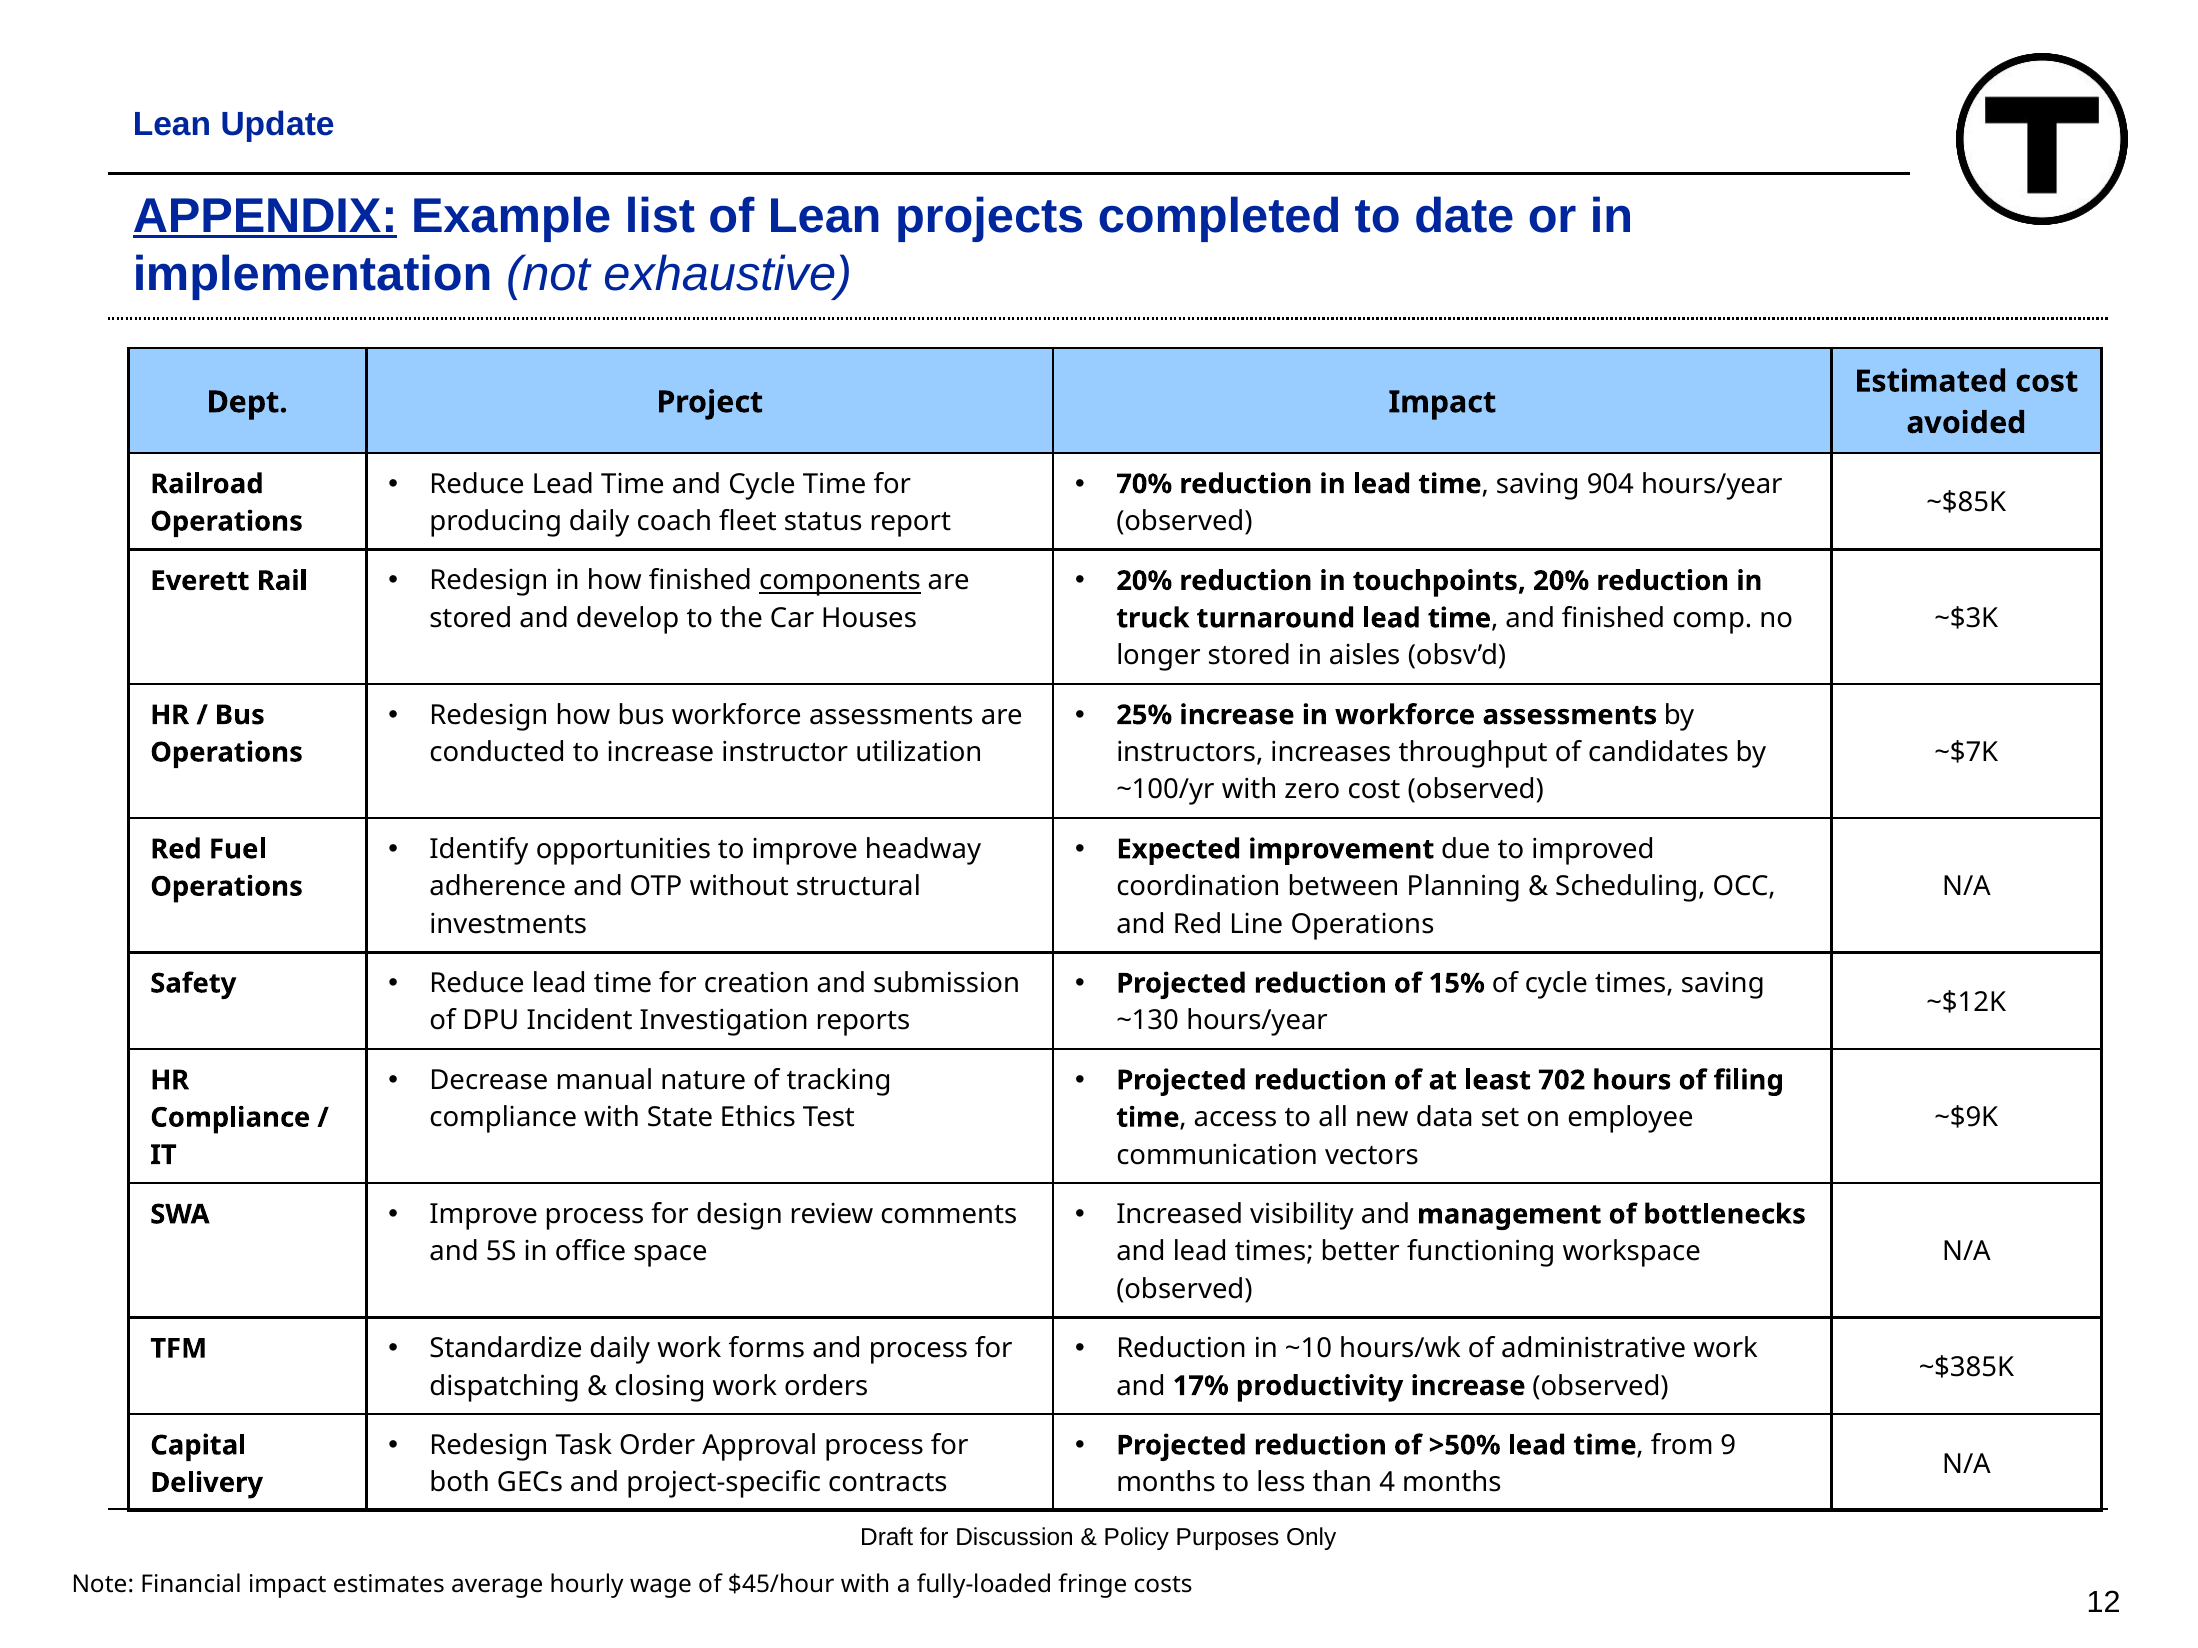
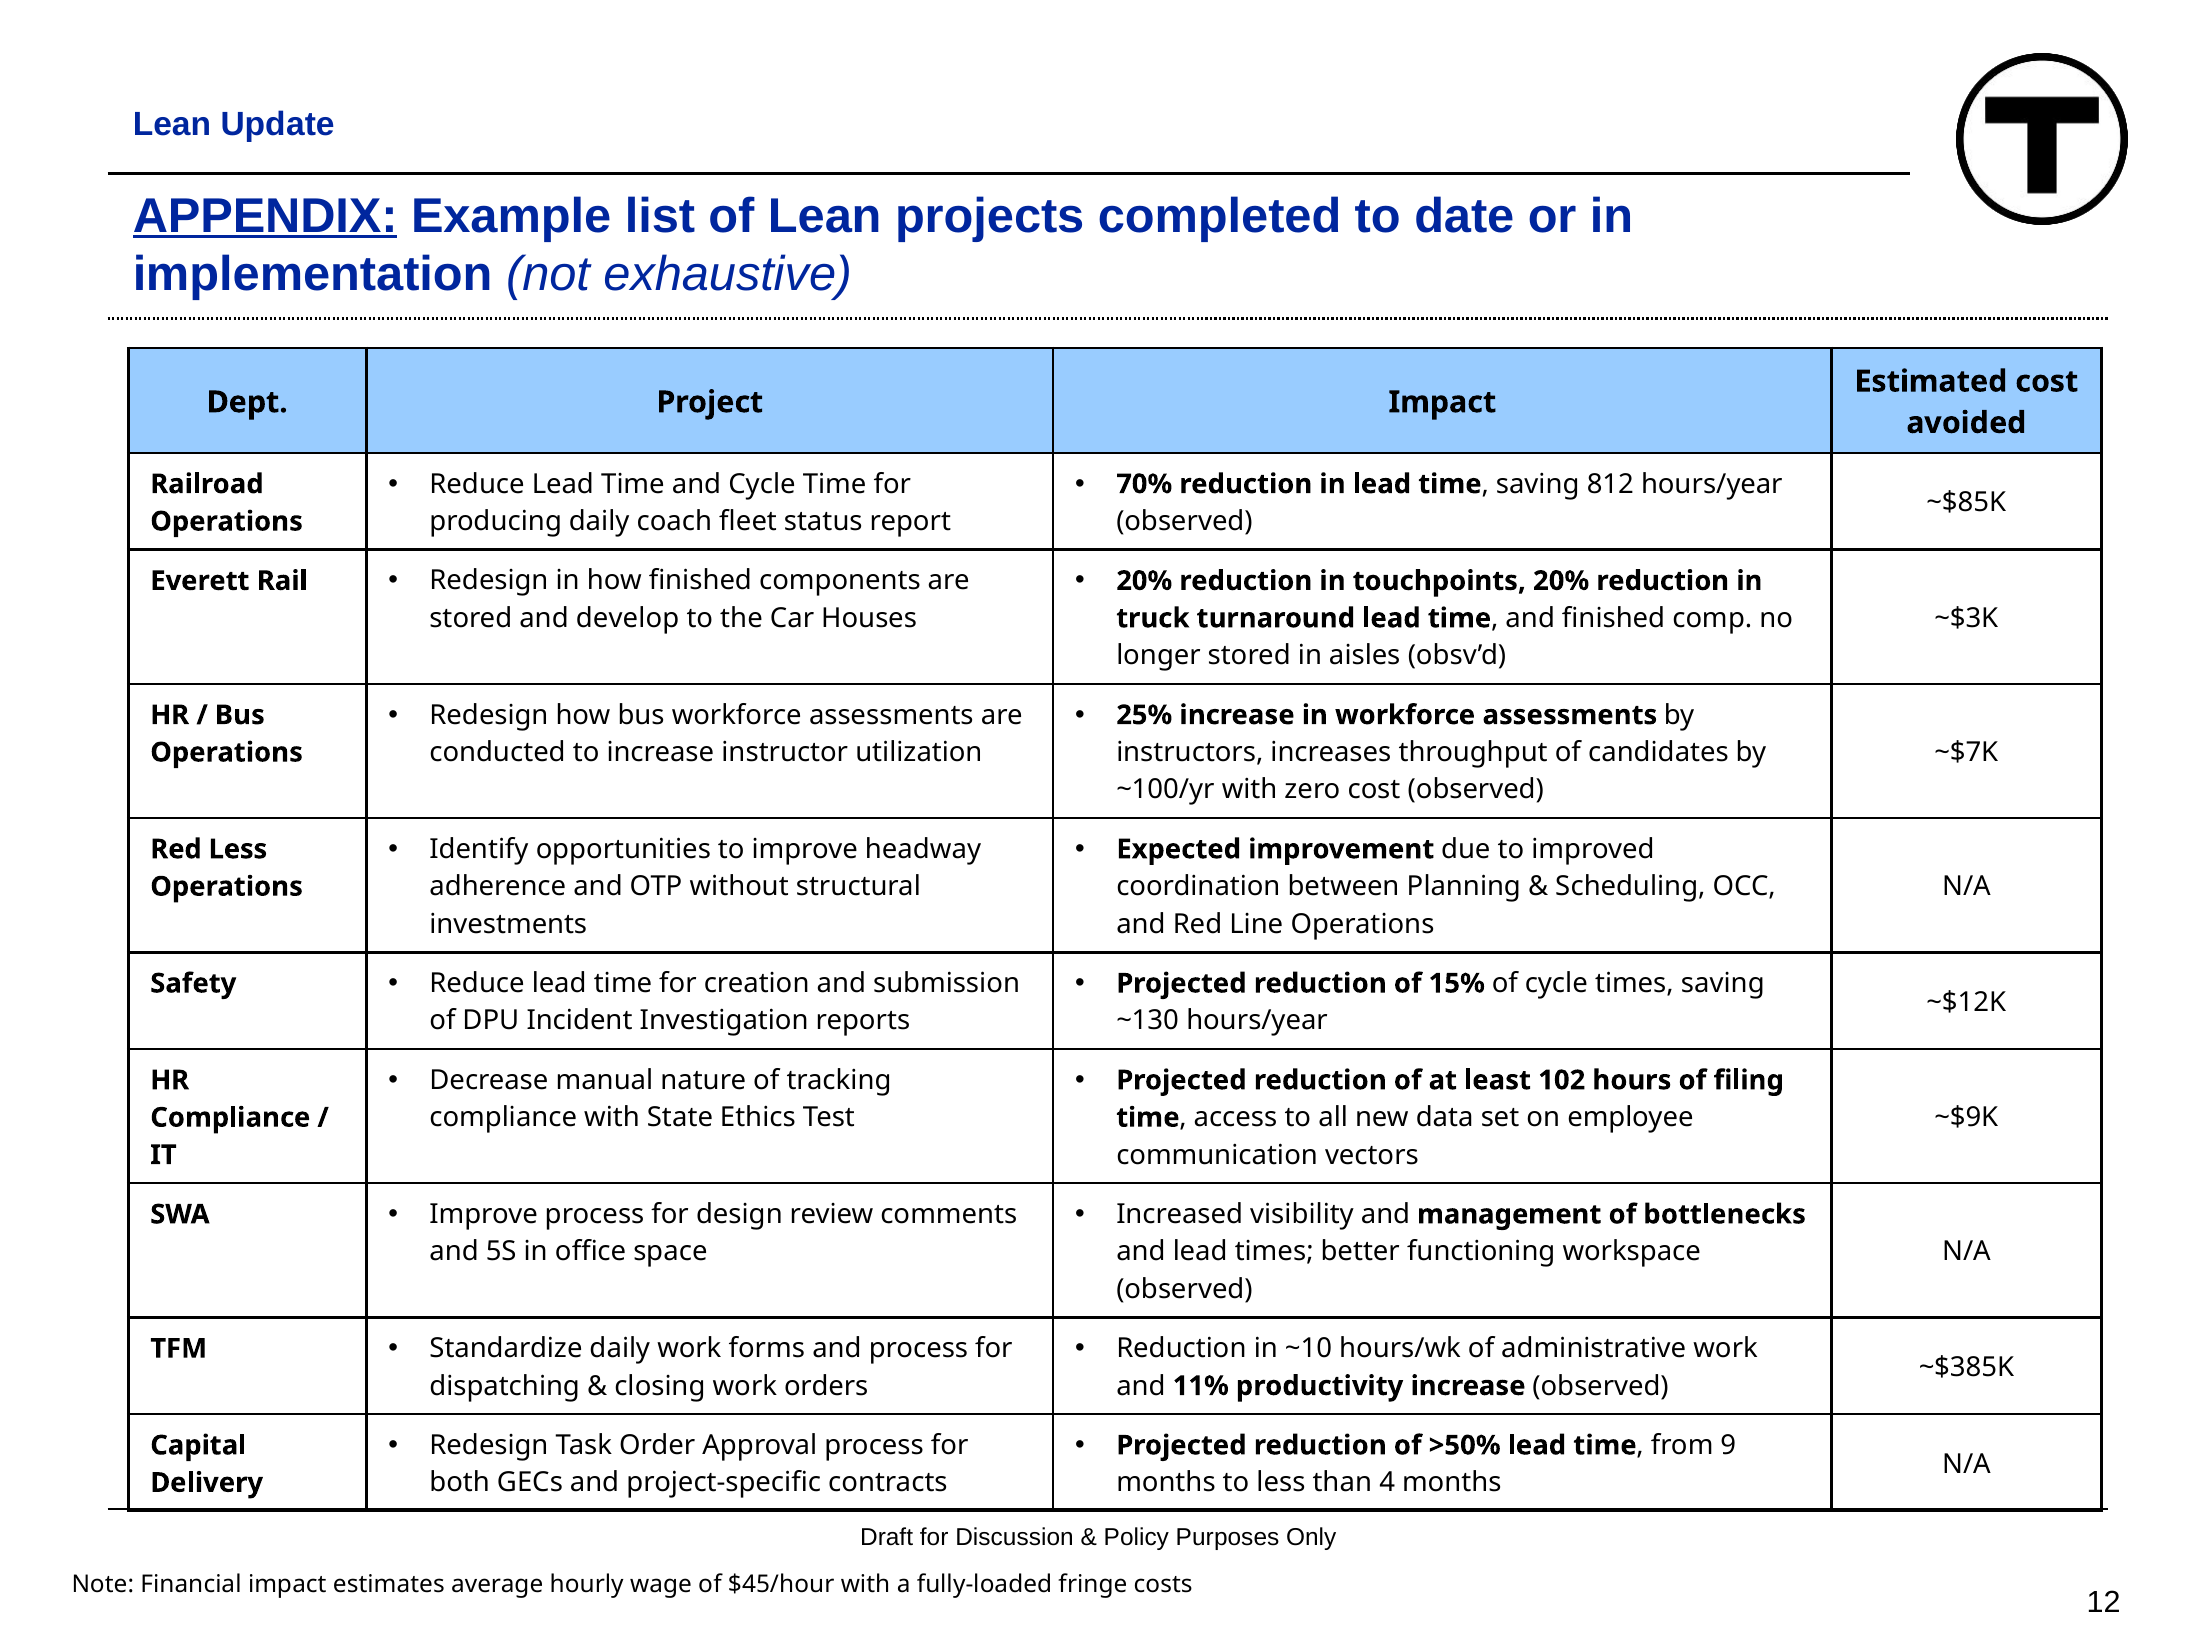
904: 904 -> 812
components underline: present -> none
Red Fuel: Fuel -> Less
702: 702 -> 102
17%: 17% -> 11%
